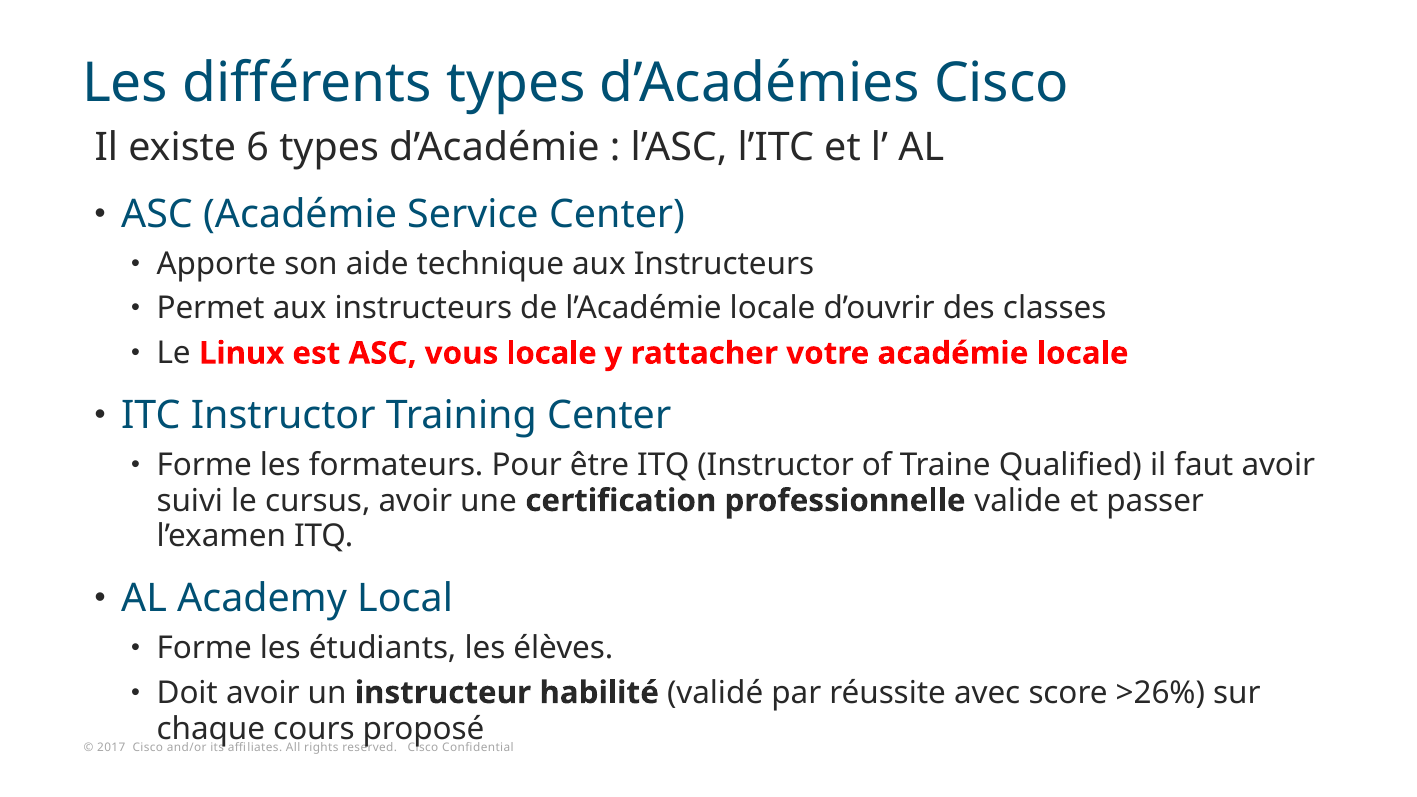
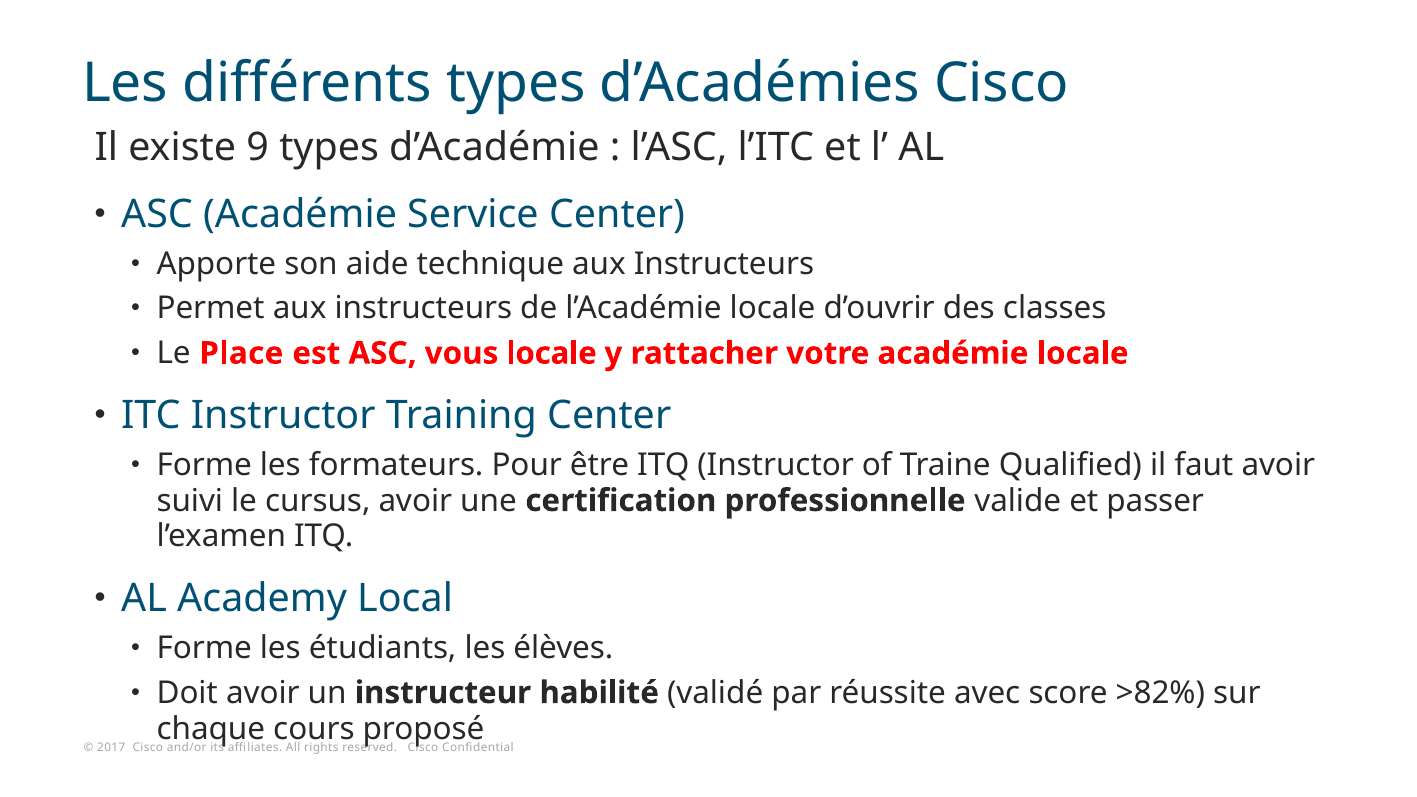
6: 6 -> 9
Linux: Linux -> Place
>26%: >26% -> >82%
